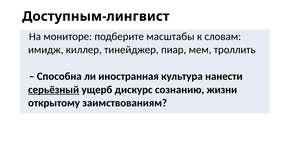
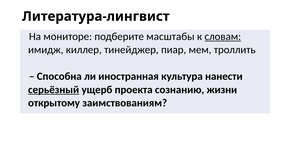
Доступным-лингвист: Доступным-лингвист -> Литература-лингвист
словам underline: none -> present
дискурс: дискурс -> проекта
